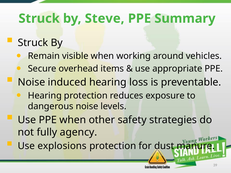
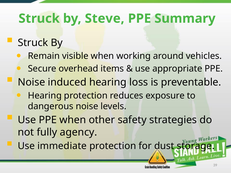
explosions: explosions -> immediate
manure: manure -> storage
